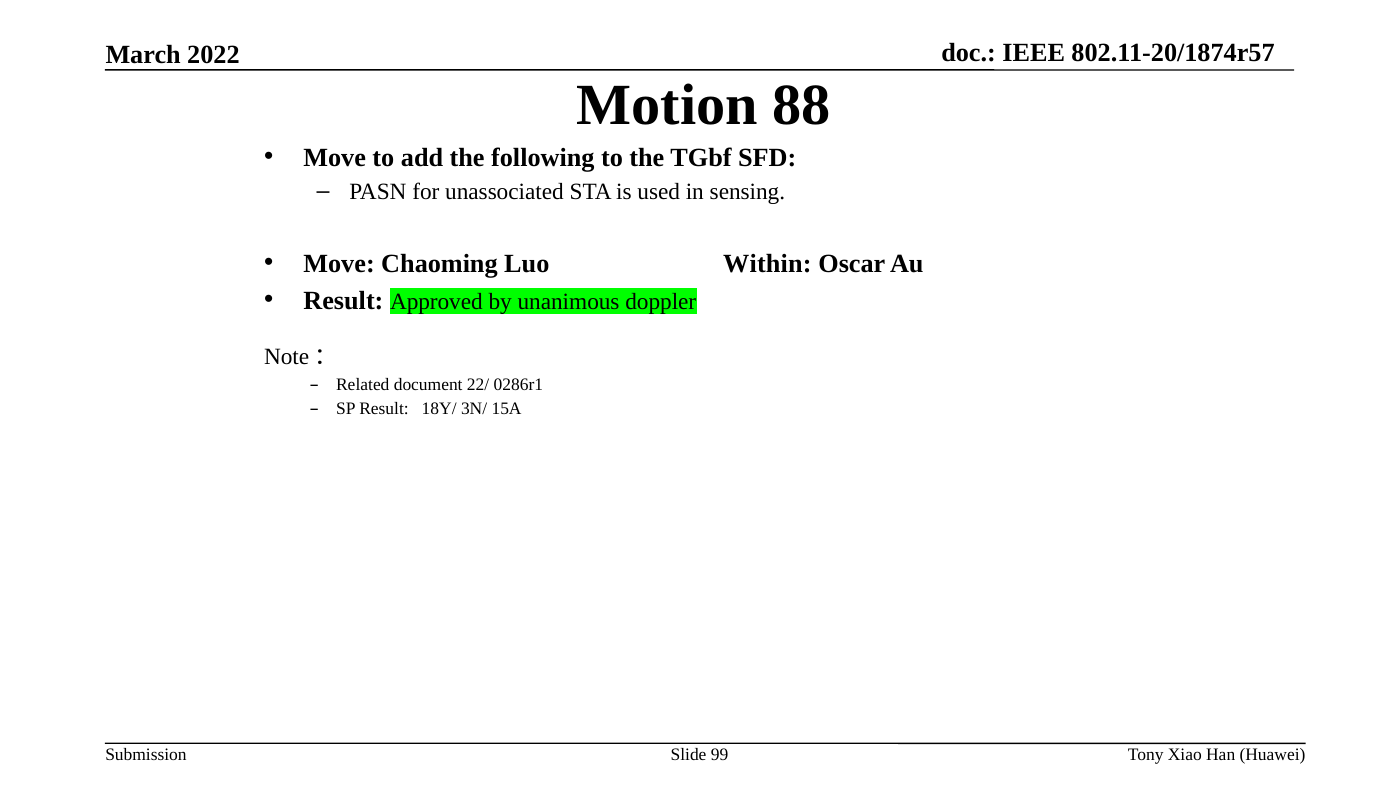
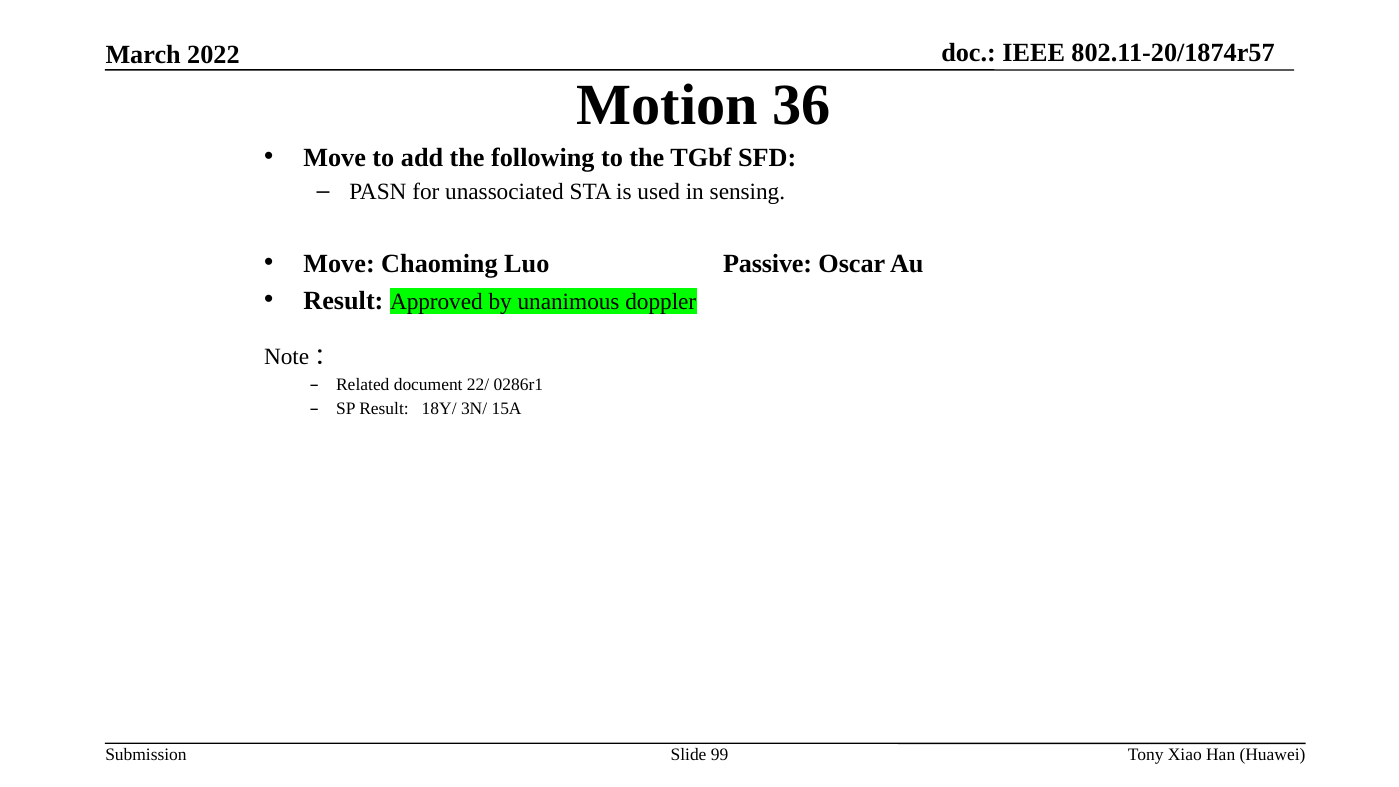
88: 88 -> 36
Within: Within -> Passive
